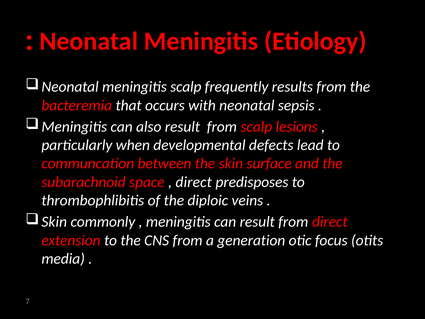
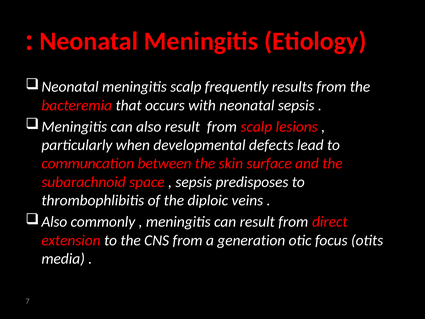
direct at (194, 182): direct -> sepsis
Skin at (54, 222): Skin -> Also
